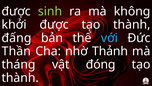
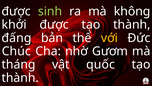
với colour: light blue -> yellow
Thần: Thần -> Chúc
Thảnh: Thảnh -> Gươm
đóng: đóng -> quốc
